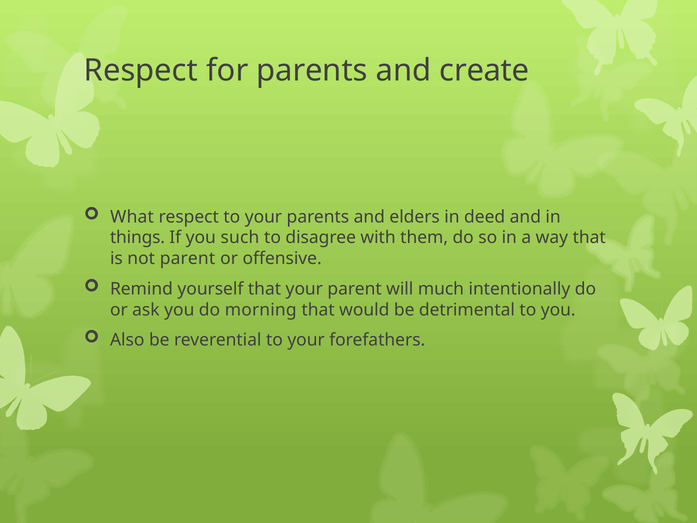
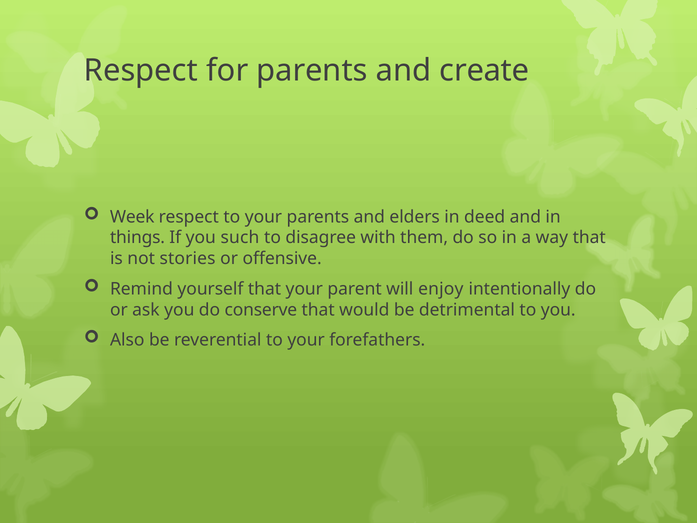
What: What -> Week
not parent: parent -> stories
much: much -> enjoy
morning: morning -> conserve
